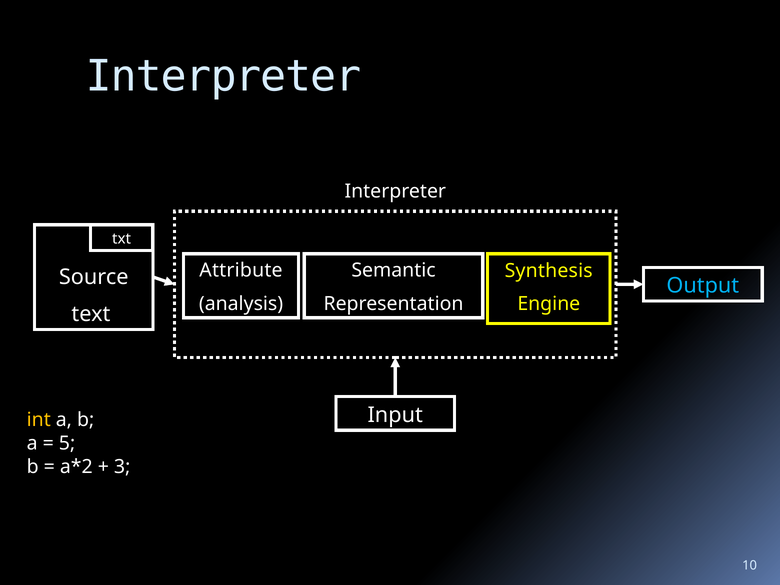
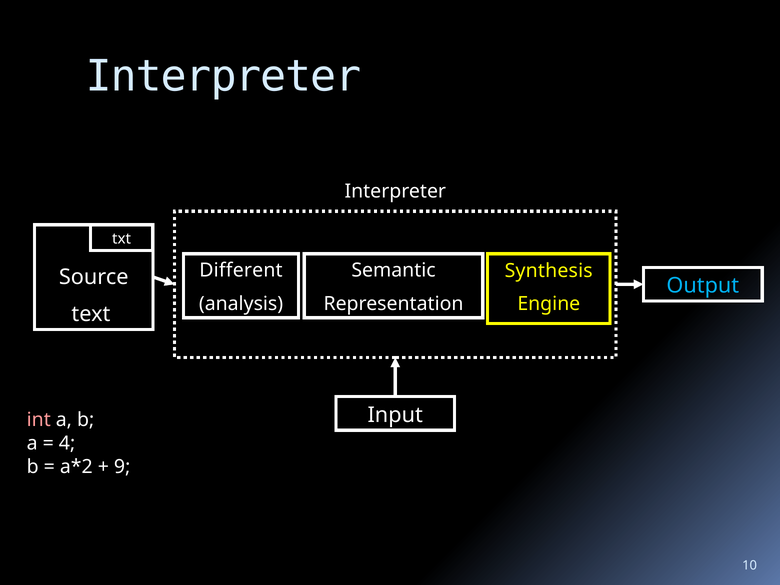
Attribute: Attribute -> Different
int colour: yellow -> pink
5: 5 -> 4
3: 3 -> 9
